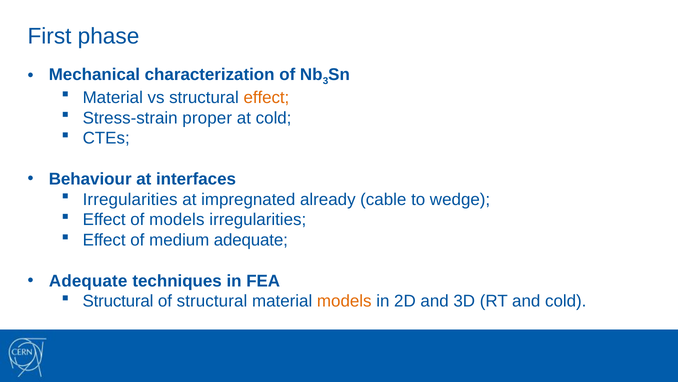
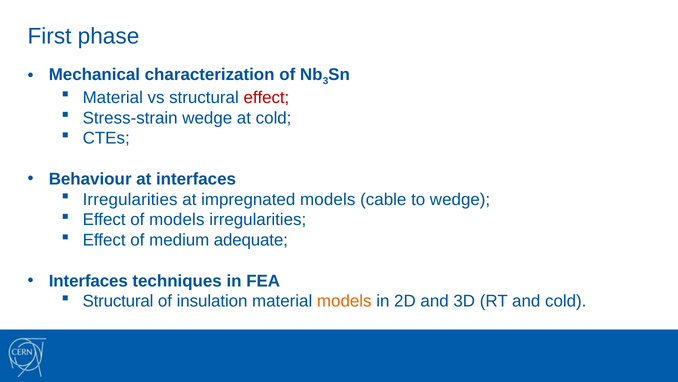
effect at (266, 97) colour: orange -> red
Stress-strain proper: proper -> wedge
impregnated already: already -> models
Adequate at (88, 280): Adequate -> Interfaces
of structural: structural -> insulation
